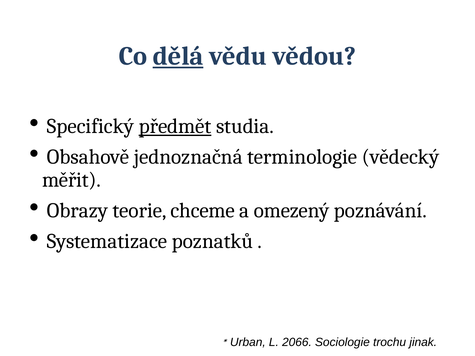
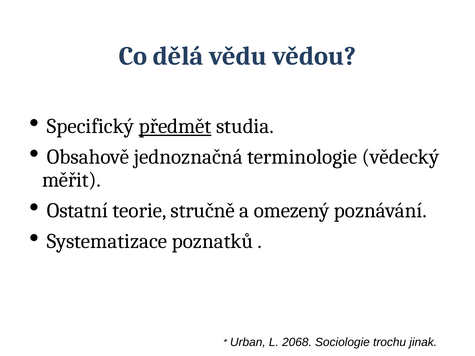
dělá underline: present -> none
Obrazy: Obrazy -> Ostatní
chceme: chceme -> stručně
2066: 2066 -> 2068
